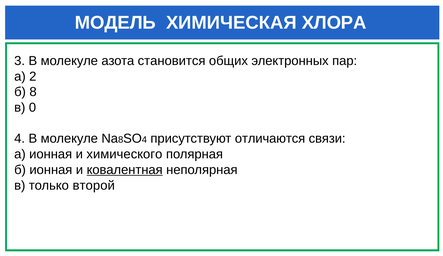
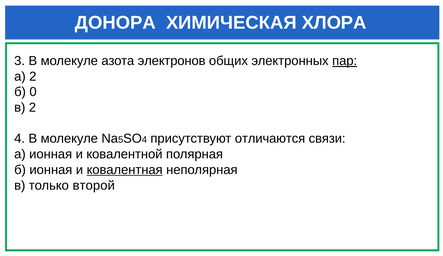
МОДЕЛЬ: МОДЕЛЬ -> ДОНОРА
становится: становится -> электронов
пар underline: none -> present
б 8: 8 -> 0
в 0: 0 -> 2
8 at (121, 140): 8 -> 5
химического: химического -> ковалентной
